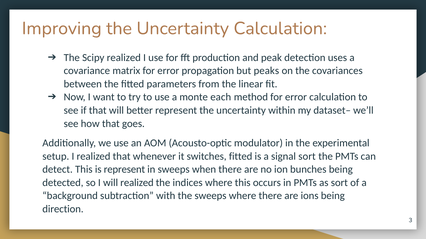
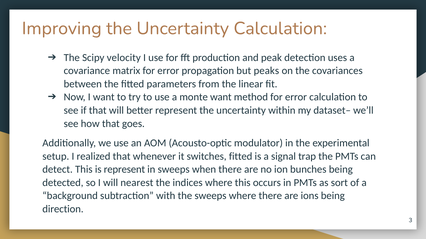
Scipy realized: realized -> velocity
monte each: each -> want
signal sort: sort -> trap
will realized: realized -> nearest
